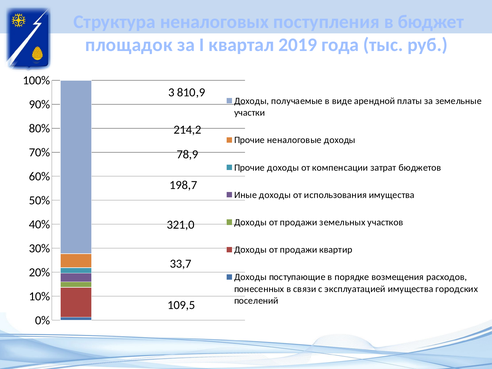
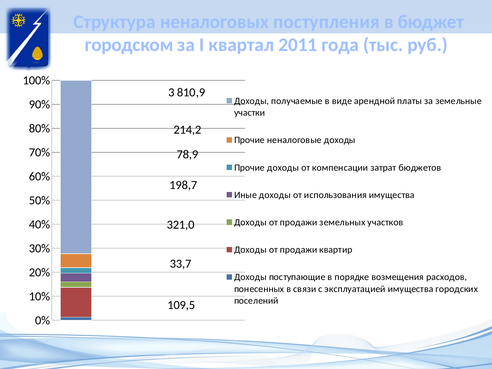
площадок: площадок -> городском
2019: 2019 -> 2011
